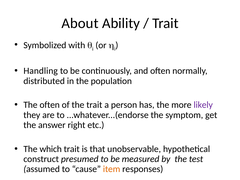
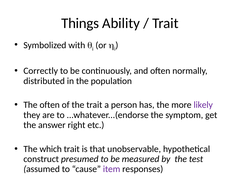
About: About -> Things
Handling: Handling -> Correctly
item colour: orange -> purple
